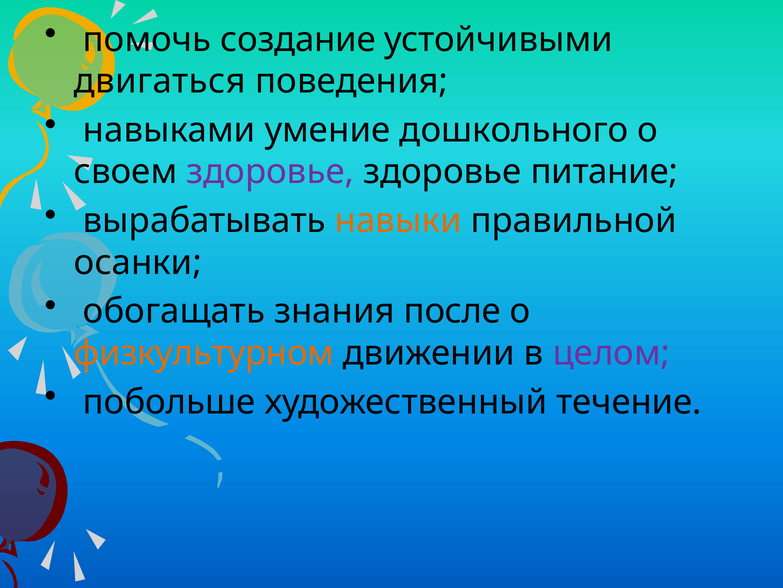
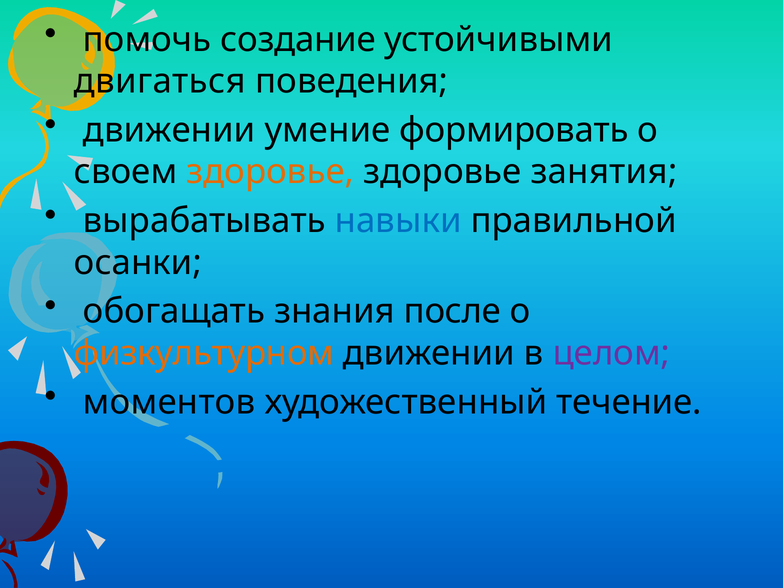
навыками at (169, 130): навыками -> движении
дошкольного: дошкольного -> формировать
здоровье at (270, 172) colour: purple -> orange
питание: питание -> занятия
навыки colour: orange -> blue
побольше: побольше -> моментов
